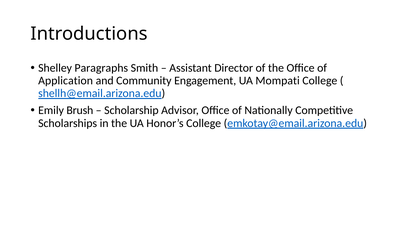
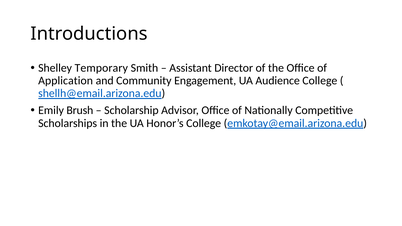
Paragraphs: Paragraphs -> Temporary
Mompati: Mompati -> Audience
